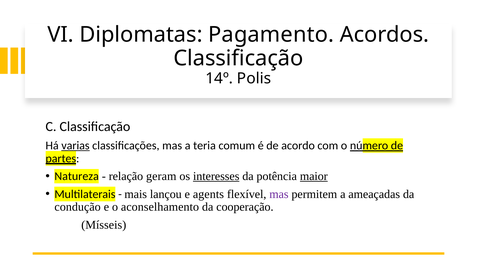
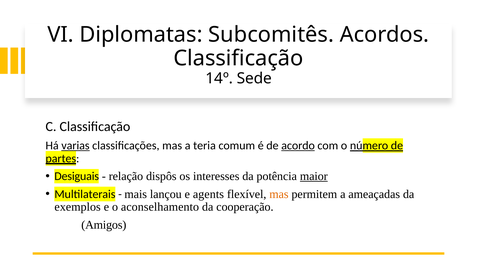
Pagamento: Pagamento -> Subcomitês
Polis: Polis -> Sede
acordo underline: none -> present
Natureza: Natureza -> Desiguais
geram: geram -> dispôs
interesses underline: present -> none
mas at (279, 194) colour: purple -> orange
condução: condução -> exemplos
Mísseis: Mísseis -> Amigos
